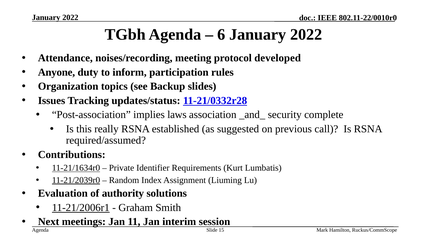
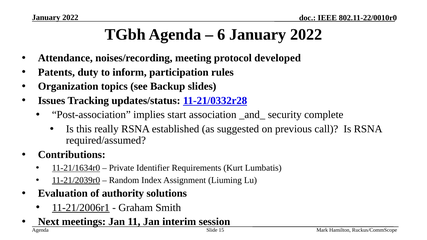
Anyone: Anyone -> Patents
laws: laws -> start
